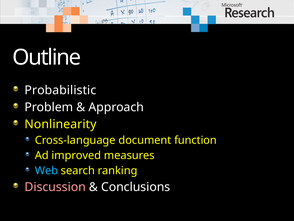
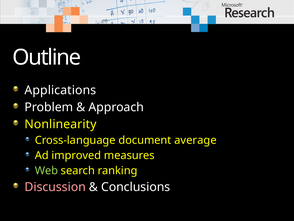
Probabilistic: Probabilistic -> Applications
function: function -> average
Web colour: light blue -> light green
